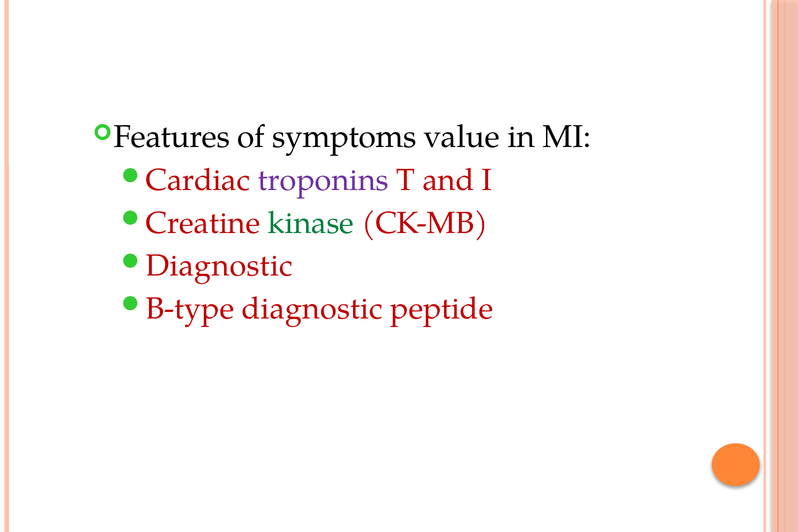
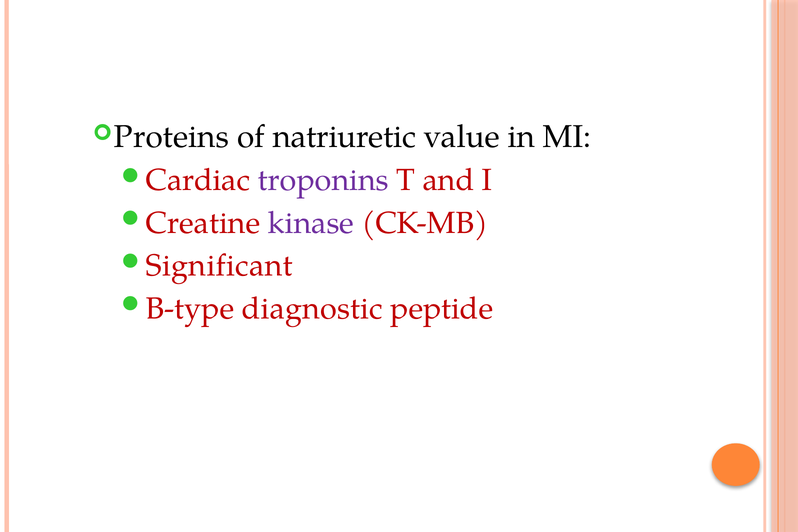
Features: Features -> Proteins
symptoms: symptoms -> natriuretic
kinase colour: green -> purple
Diagnostic at (219, 266): Diagnostic -> Significant
